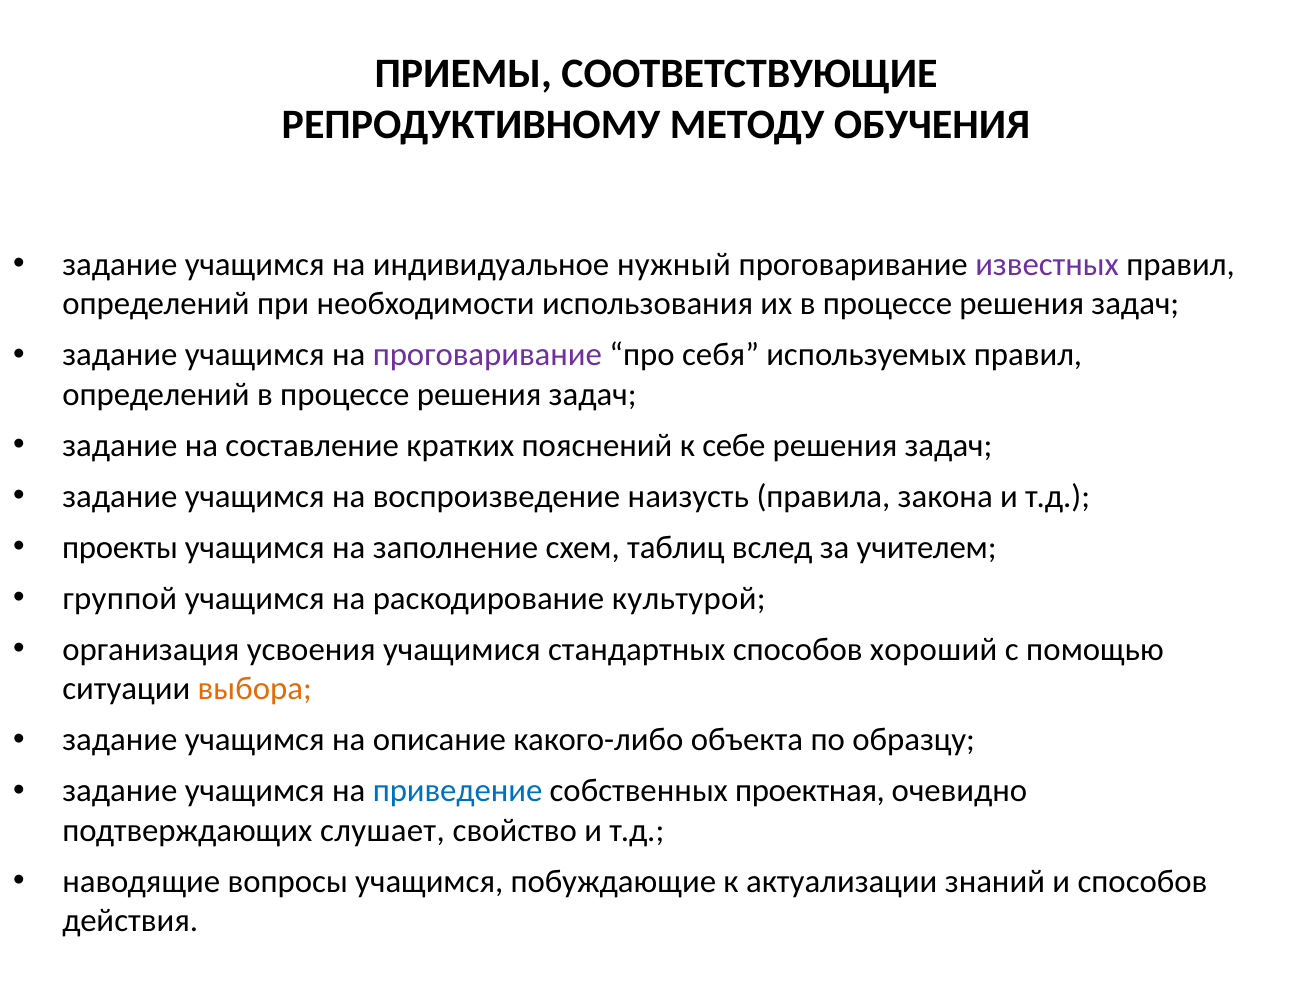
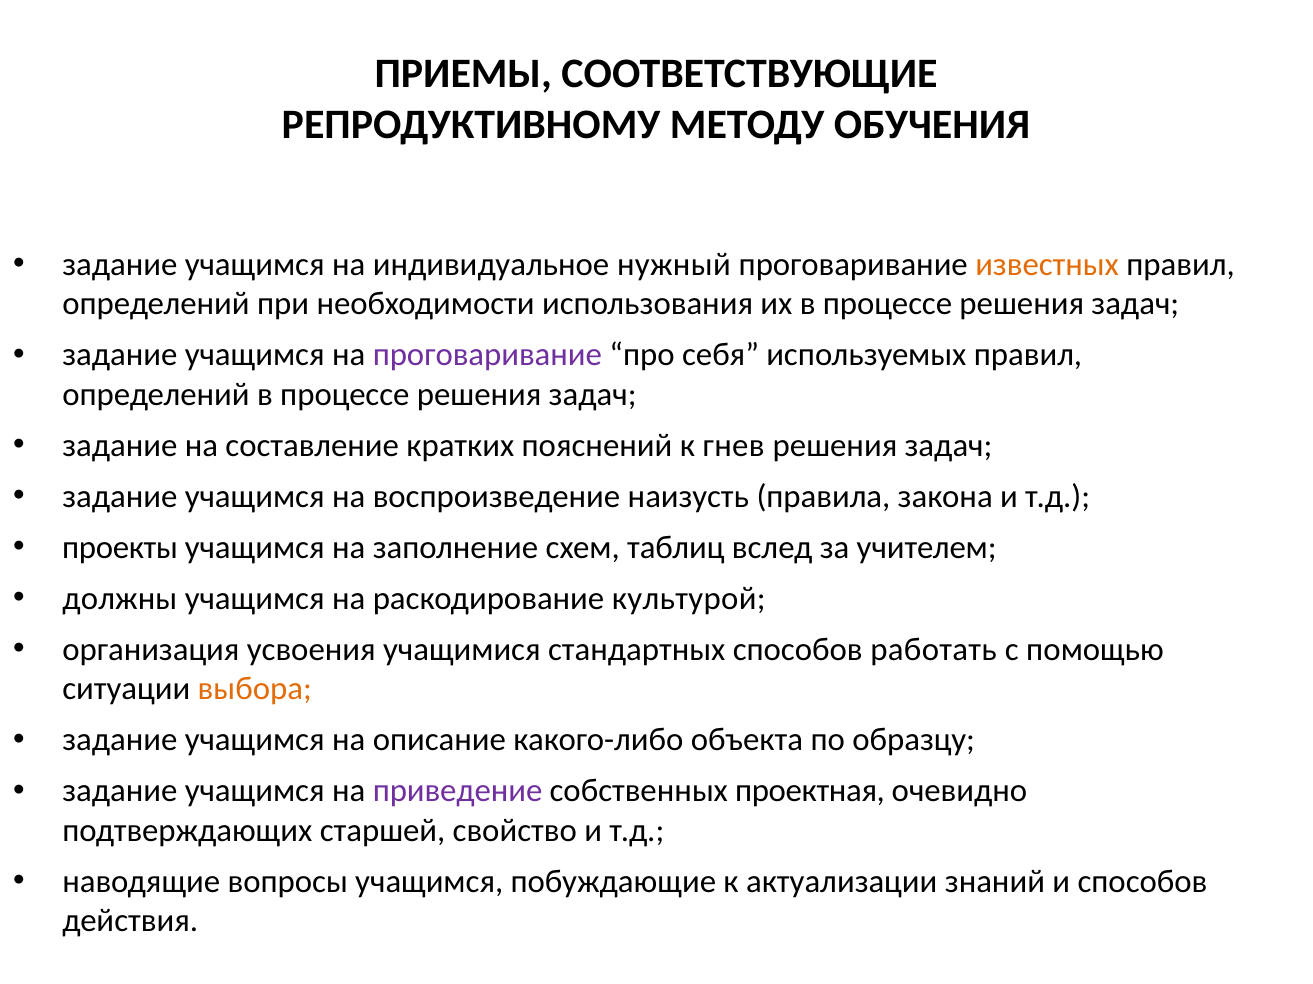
известных colour: purple -> orange
себе: себе -> гнев
группой: группой -> должны
хороший: хороший -> работать
приведение colour: blue -> purple
слушает: слушает -> старшей
